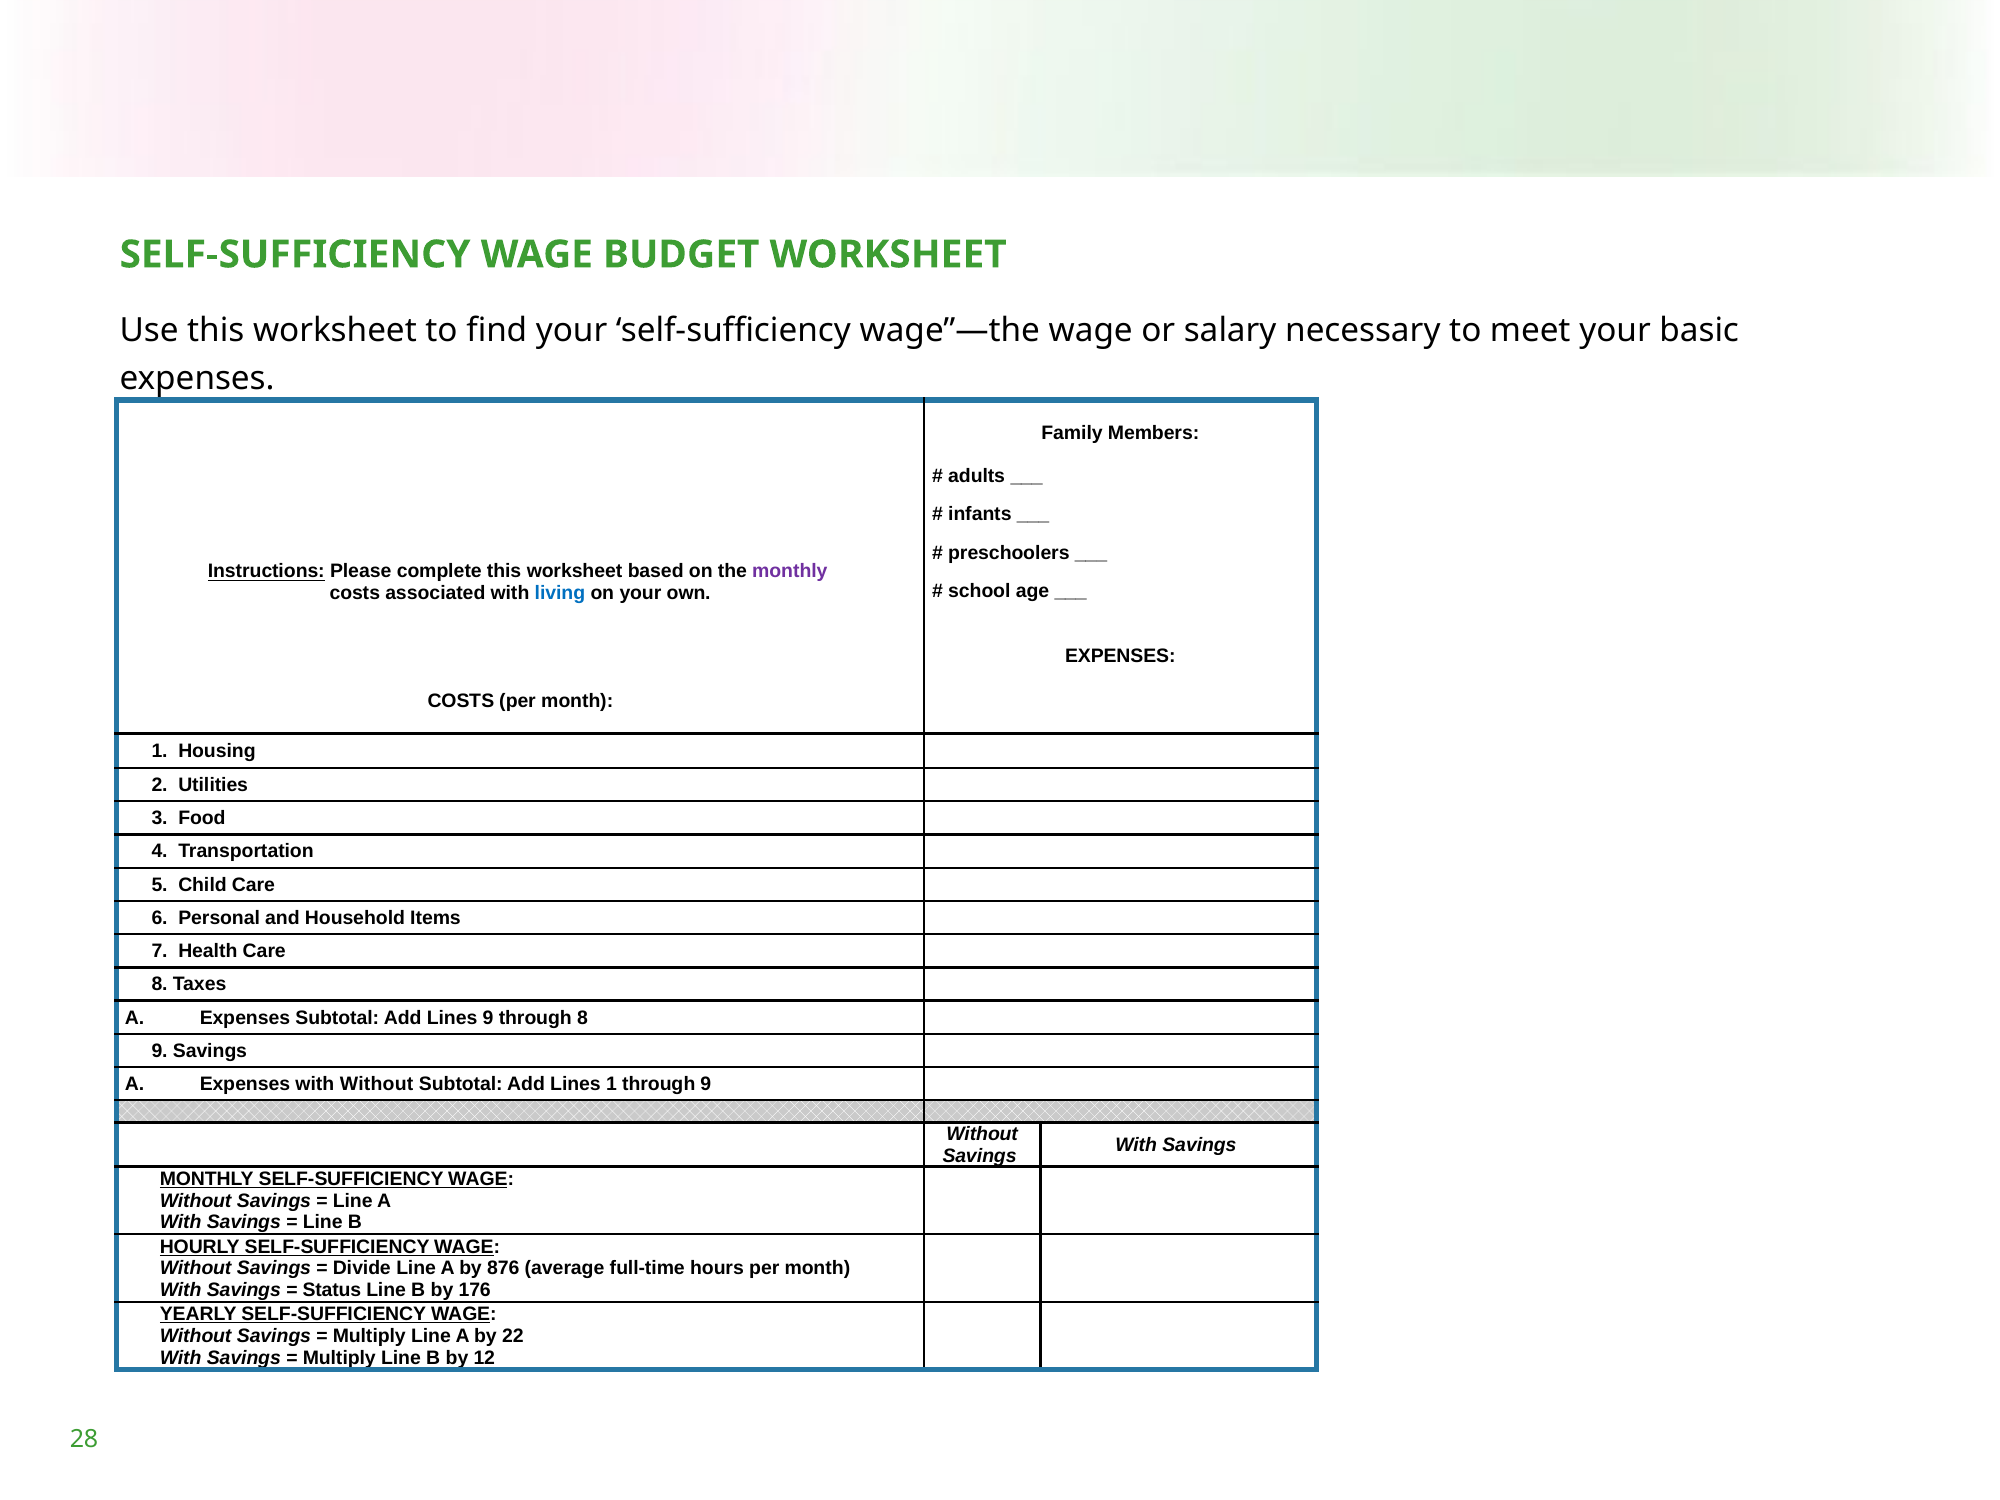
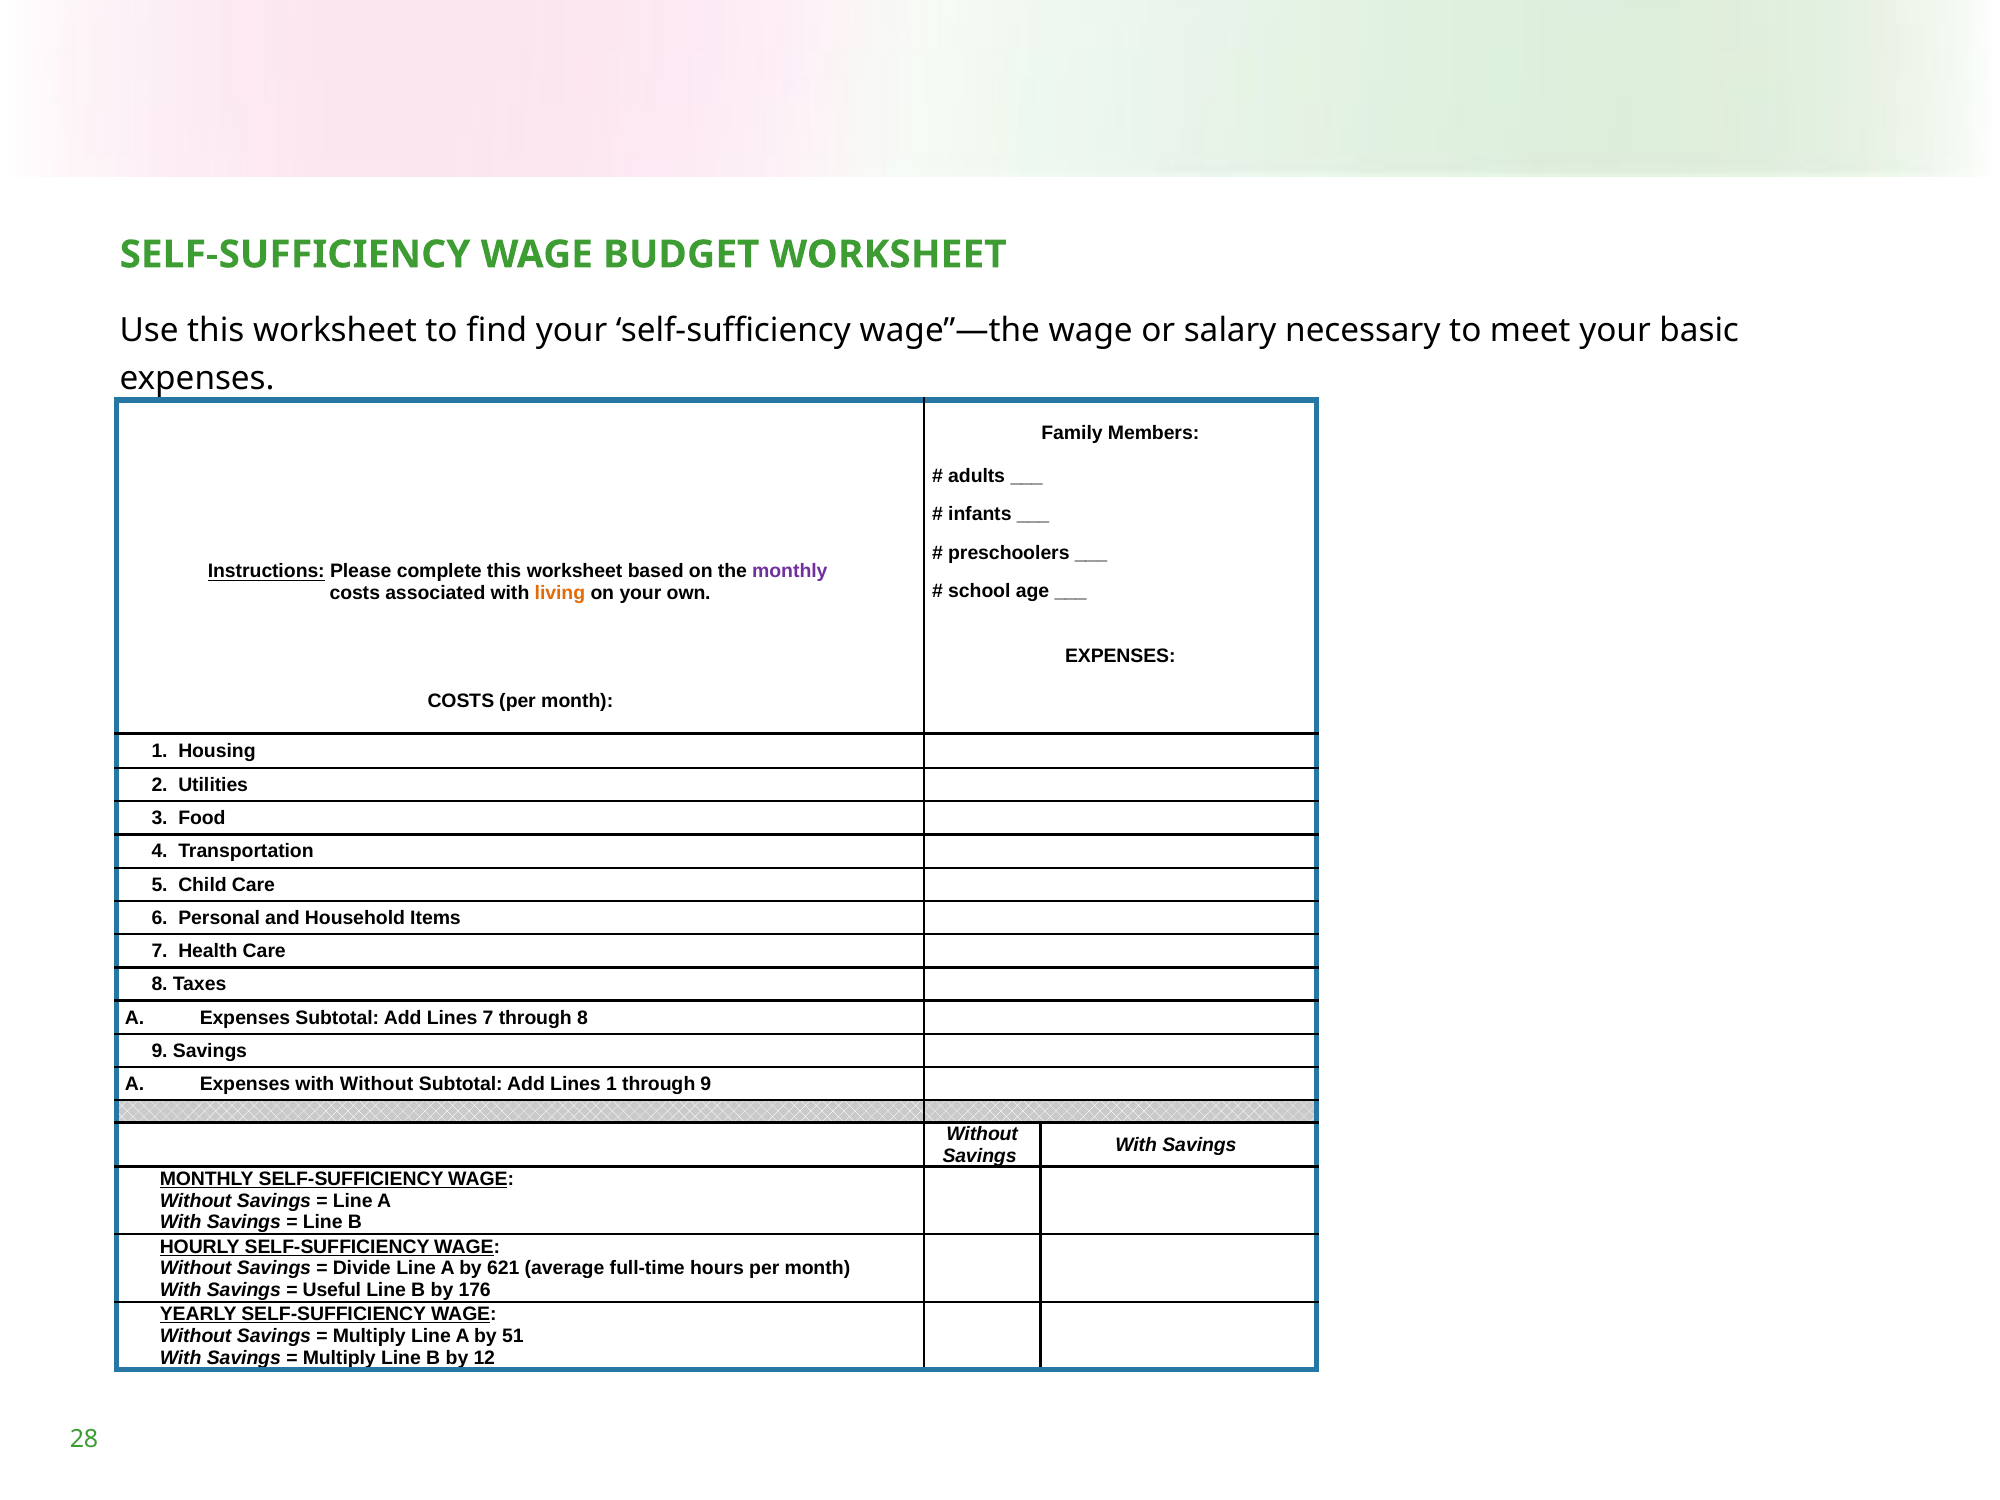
living colour: blue -> orange
Lines 9: 9 -> 7
876: 876 -> 621
Status: Status -> Useful
22: 22 -> 51
